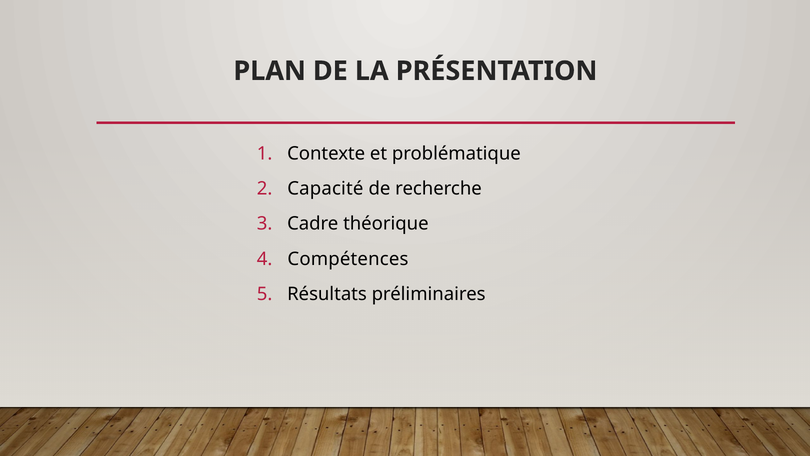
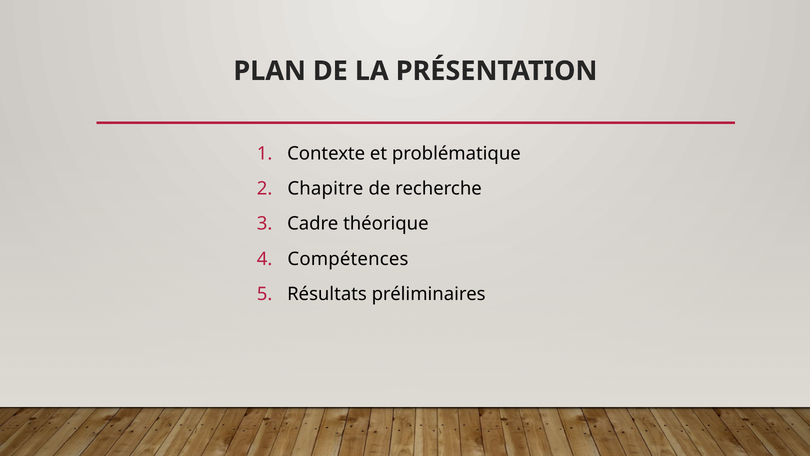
Capacité: Capacité -> Chapitre
